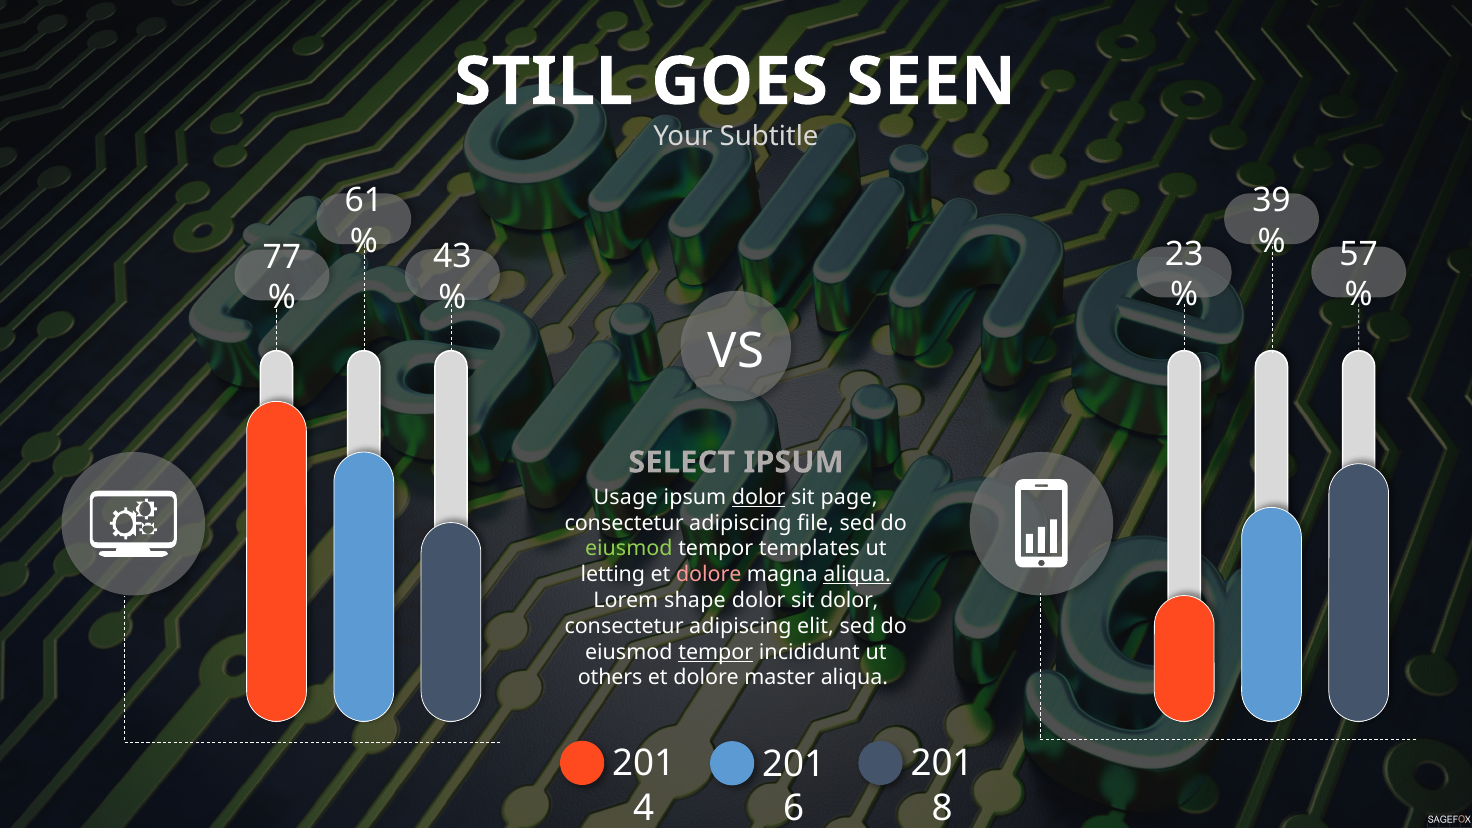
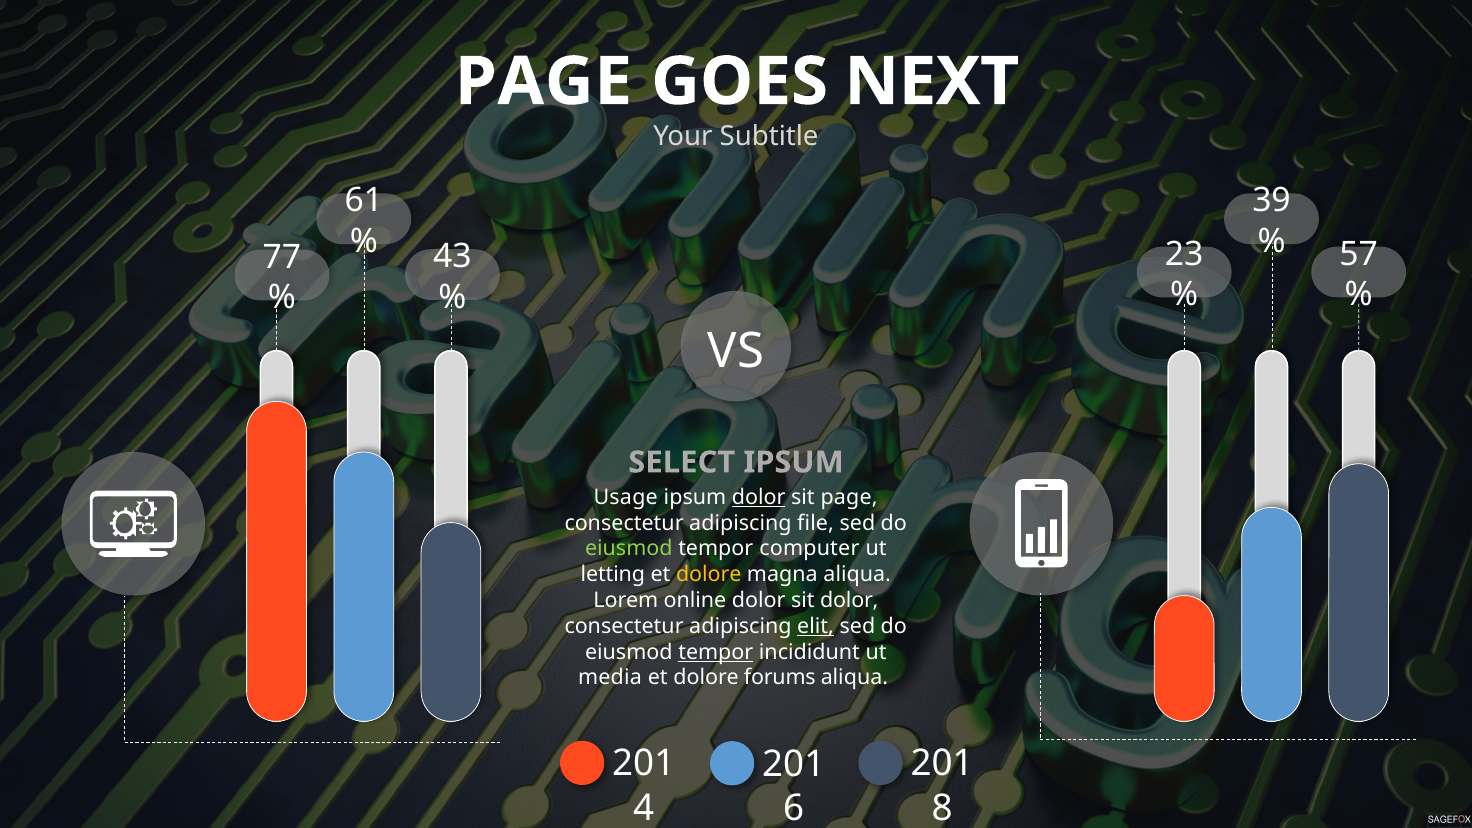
STILL at (544, 82): STILL -> PAGE
SEEN: SEEN -> NEXT
templates: templates -> computer
dolore at (709, 575) colour: pink -> yellow
aliqua at (857, 575) underline: present -> none
shape: shape -> online
elit underline: none -> present
others: others -> media
master: master -> forums
